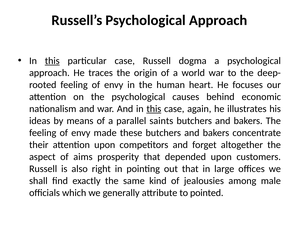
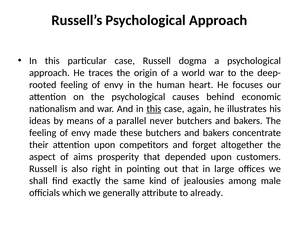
this at (52, 61) underline: present -> none
saints: saints -> never
pointed: pointed -> already
